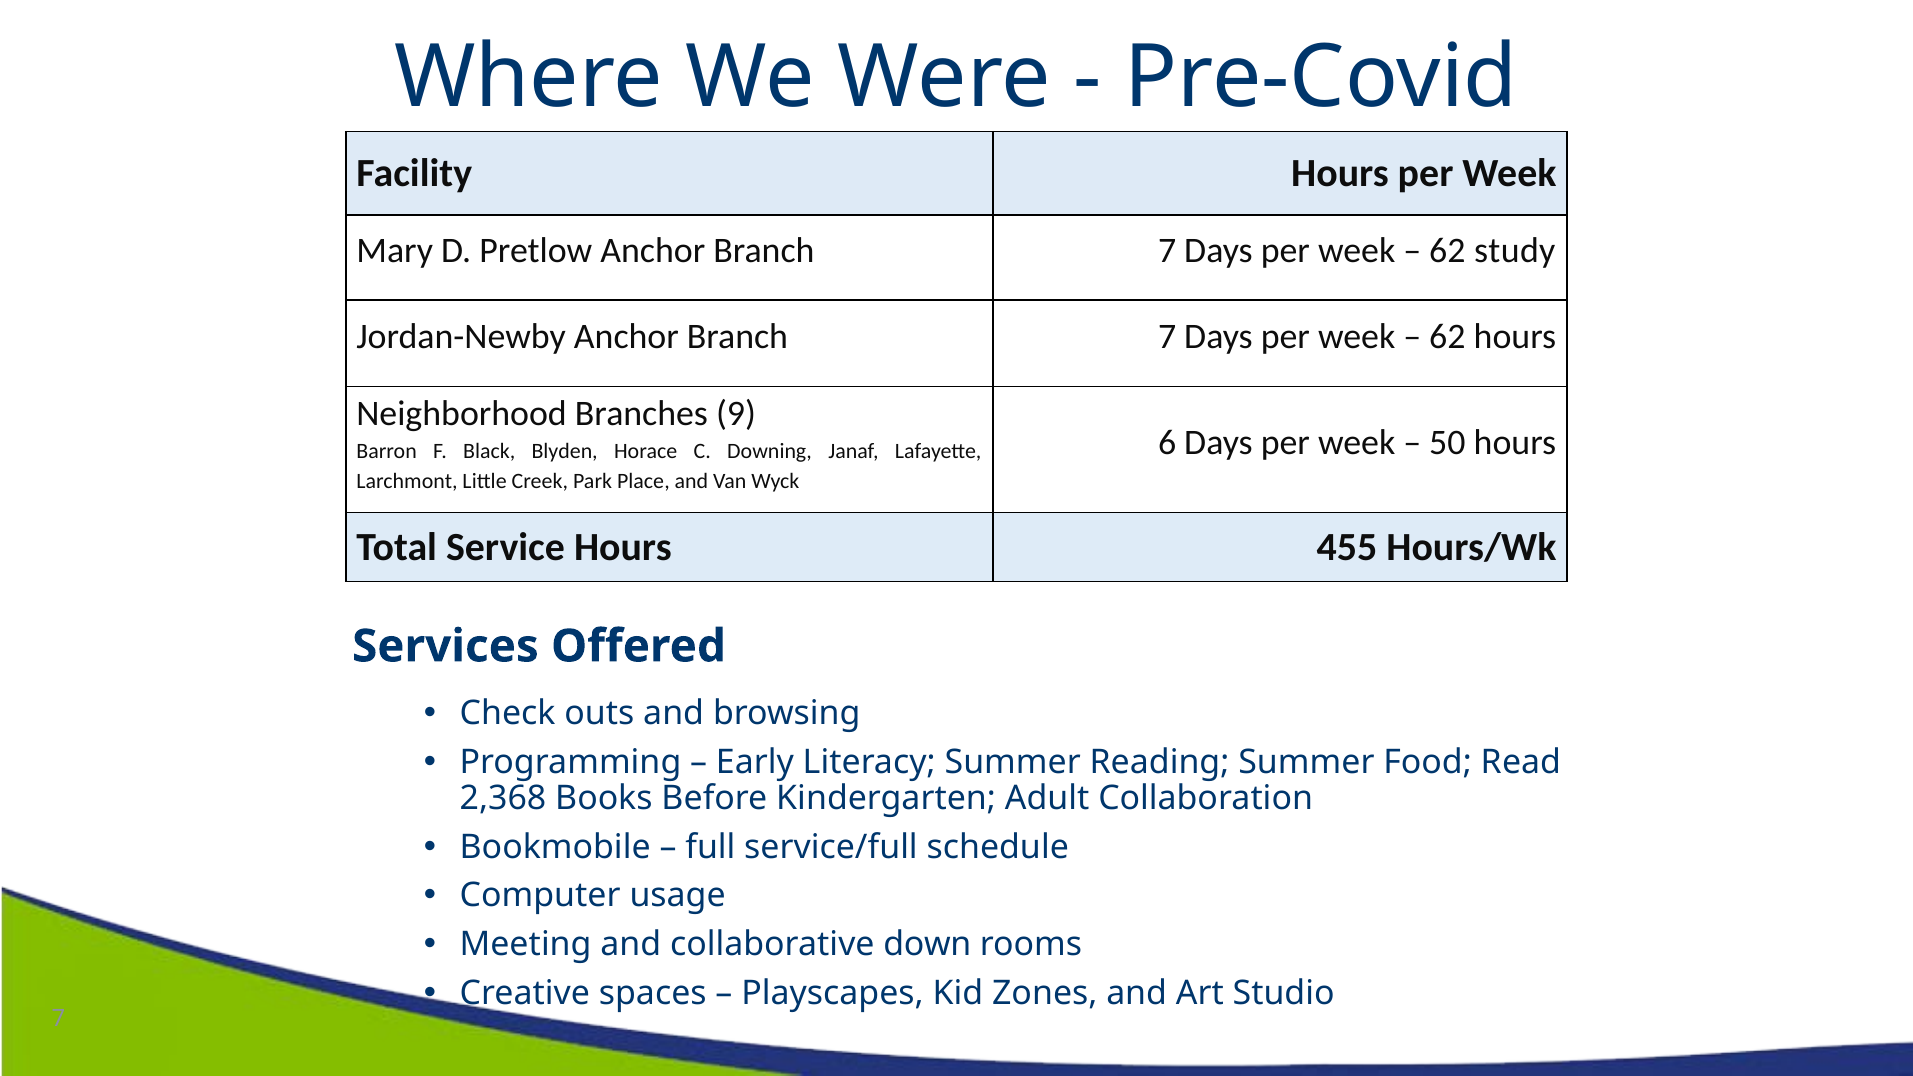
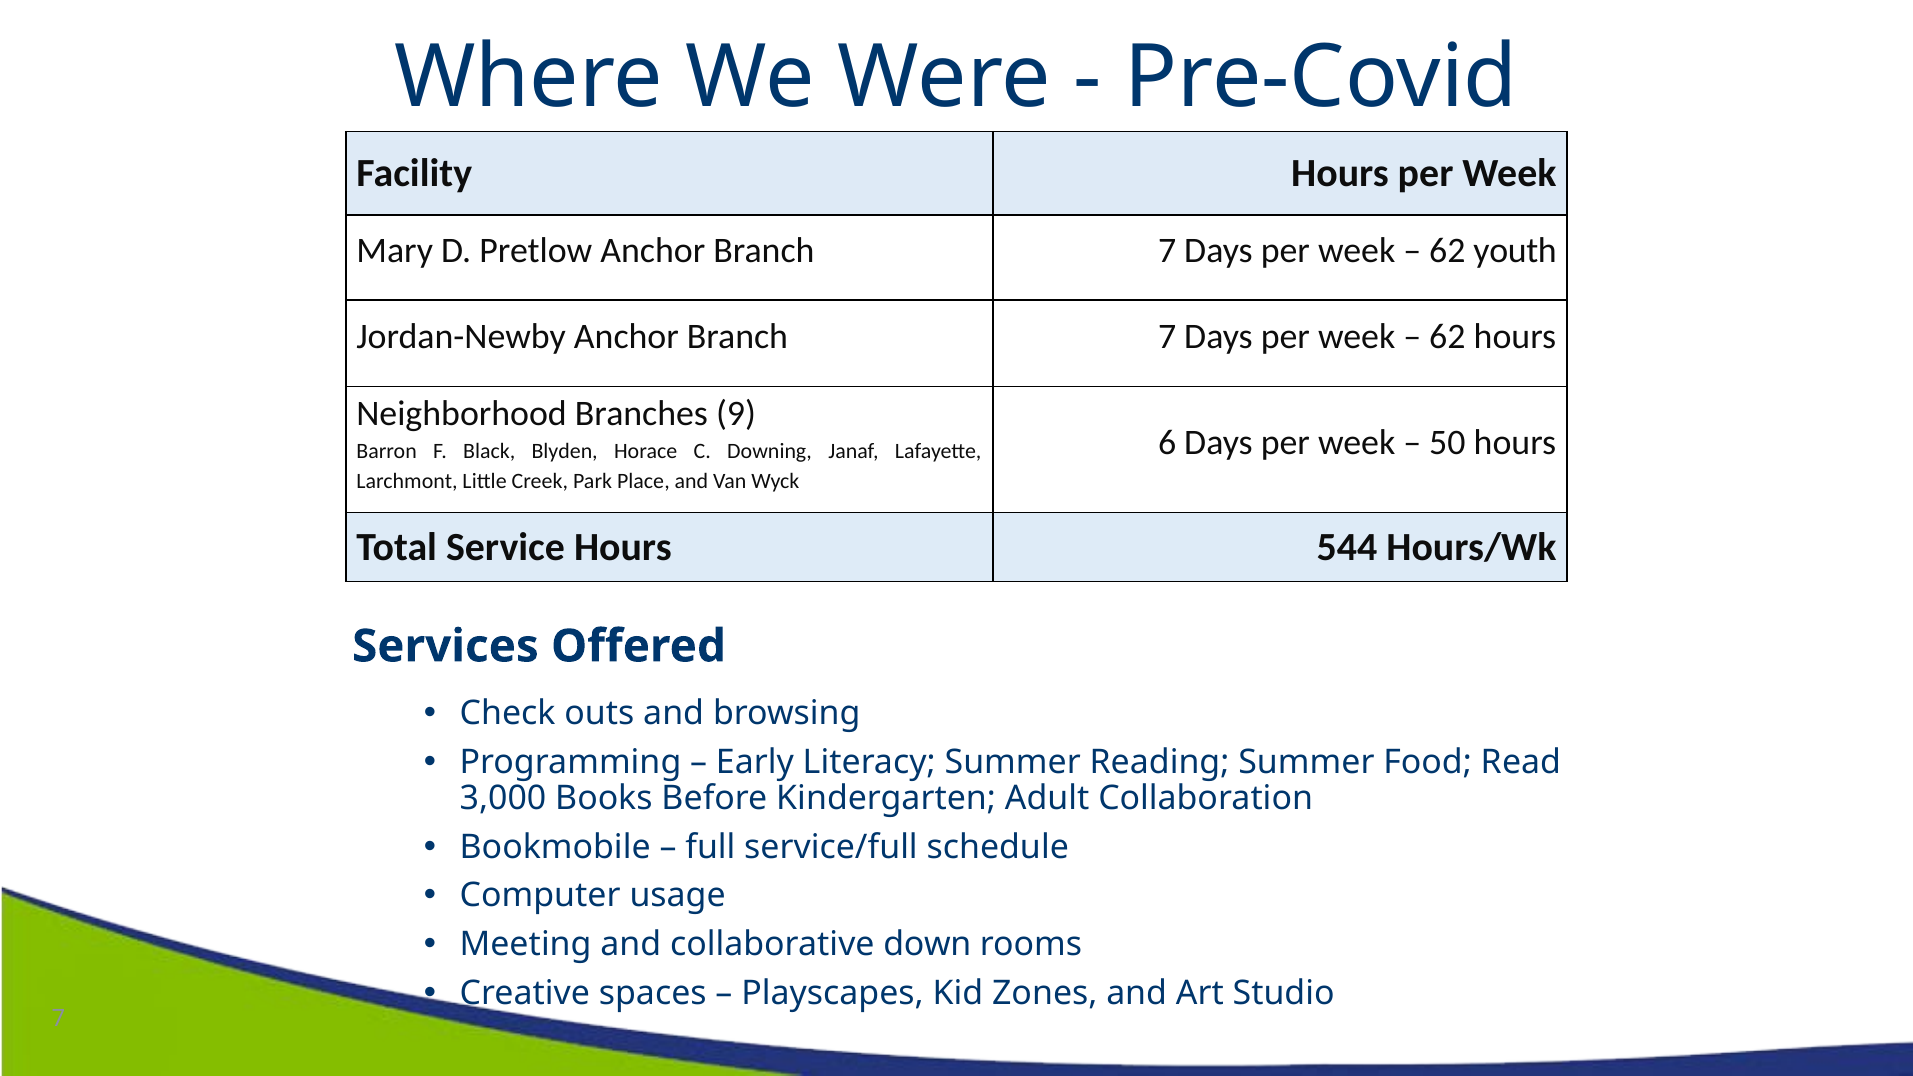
study: study -> youth
455: 455 -> 544
2,368: 2,368 -> 3,000
